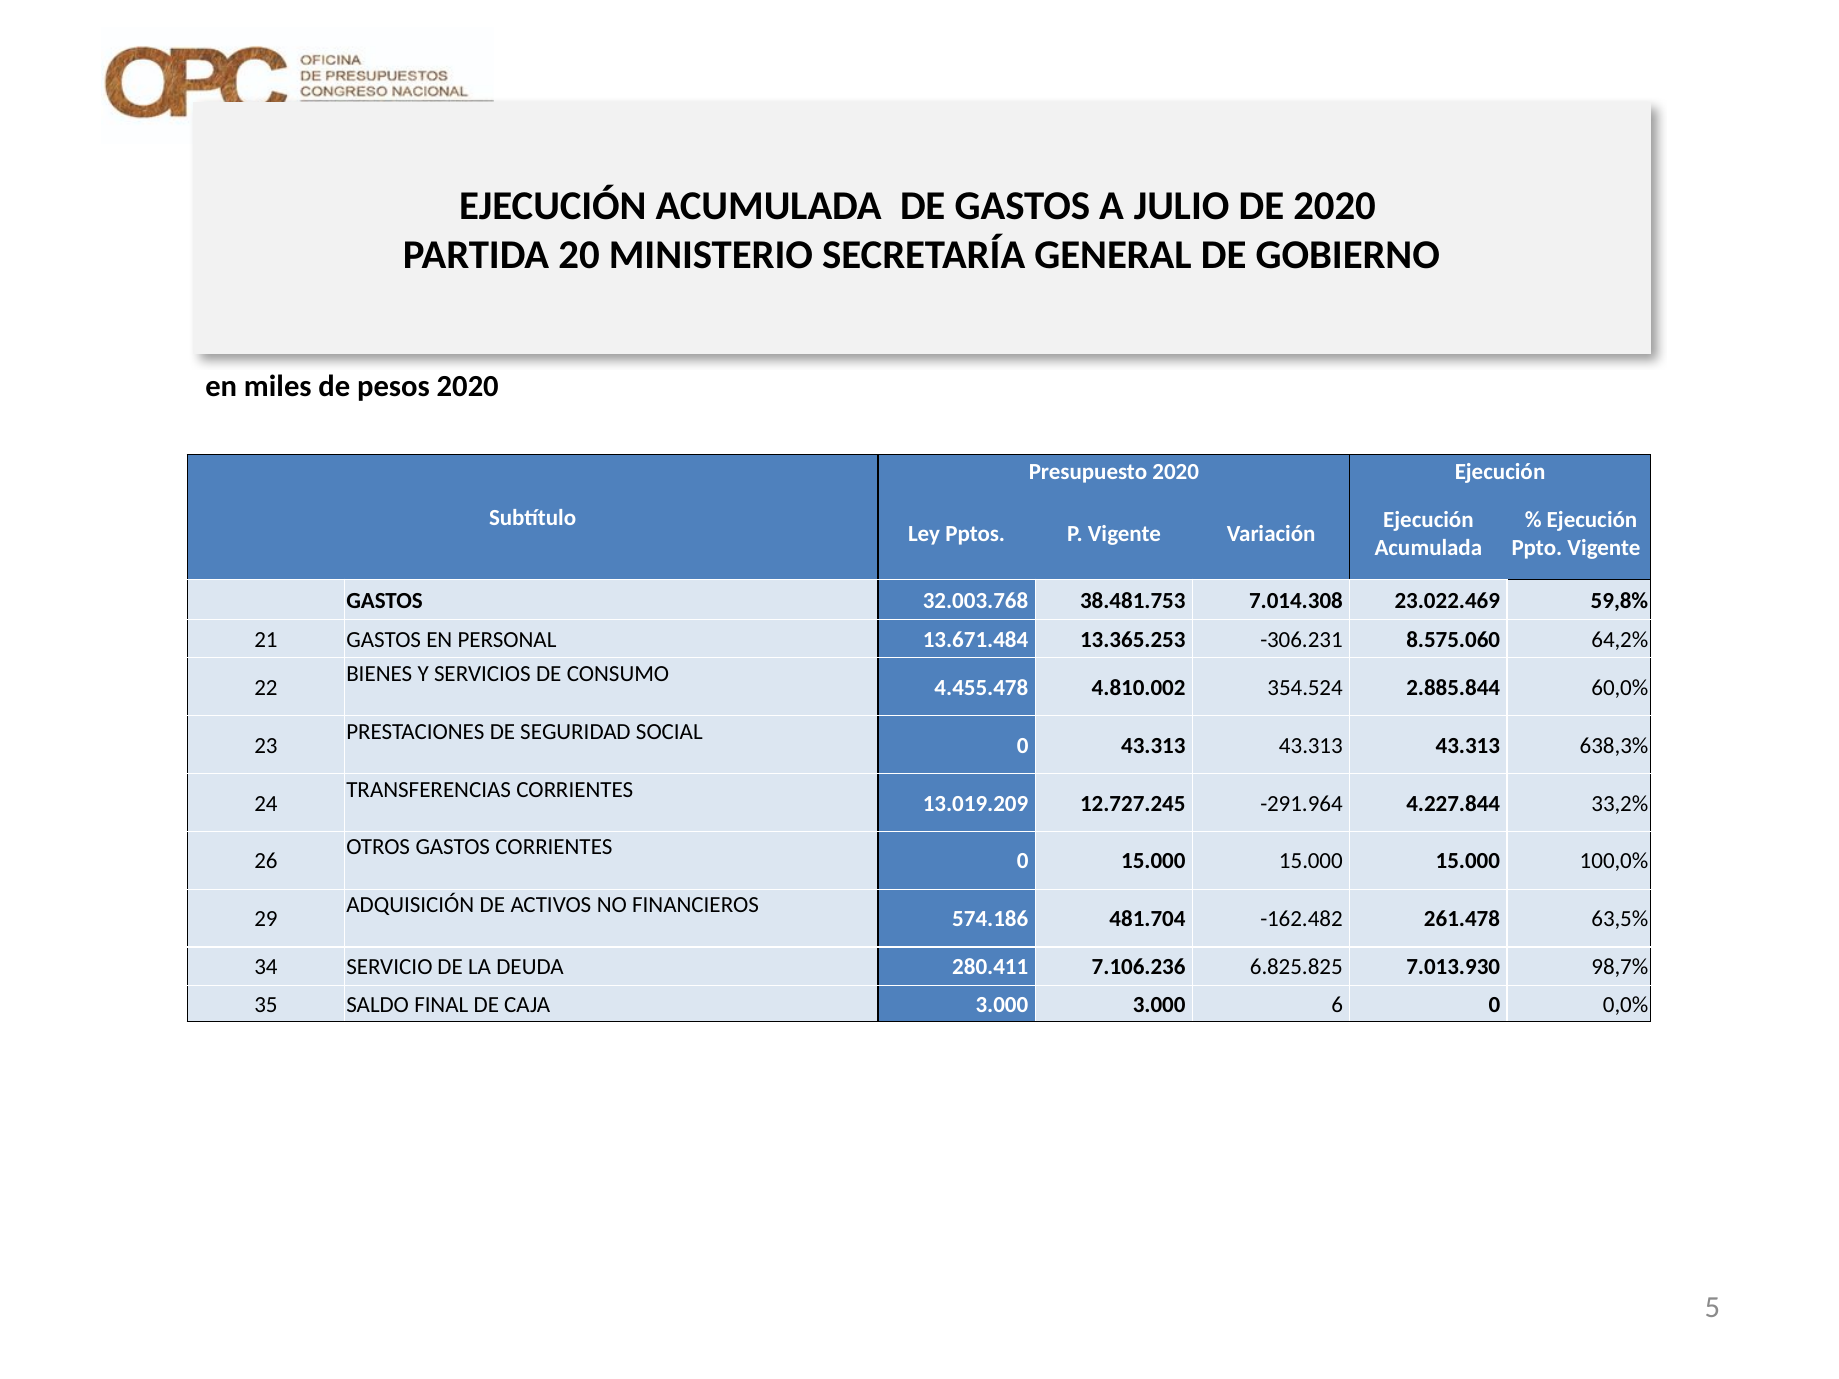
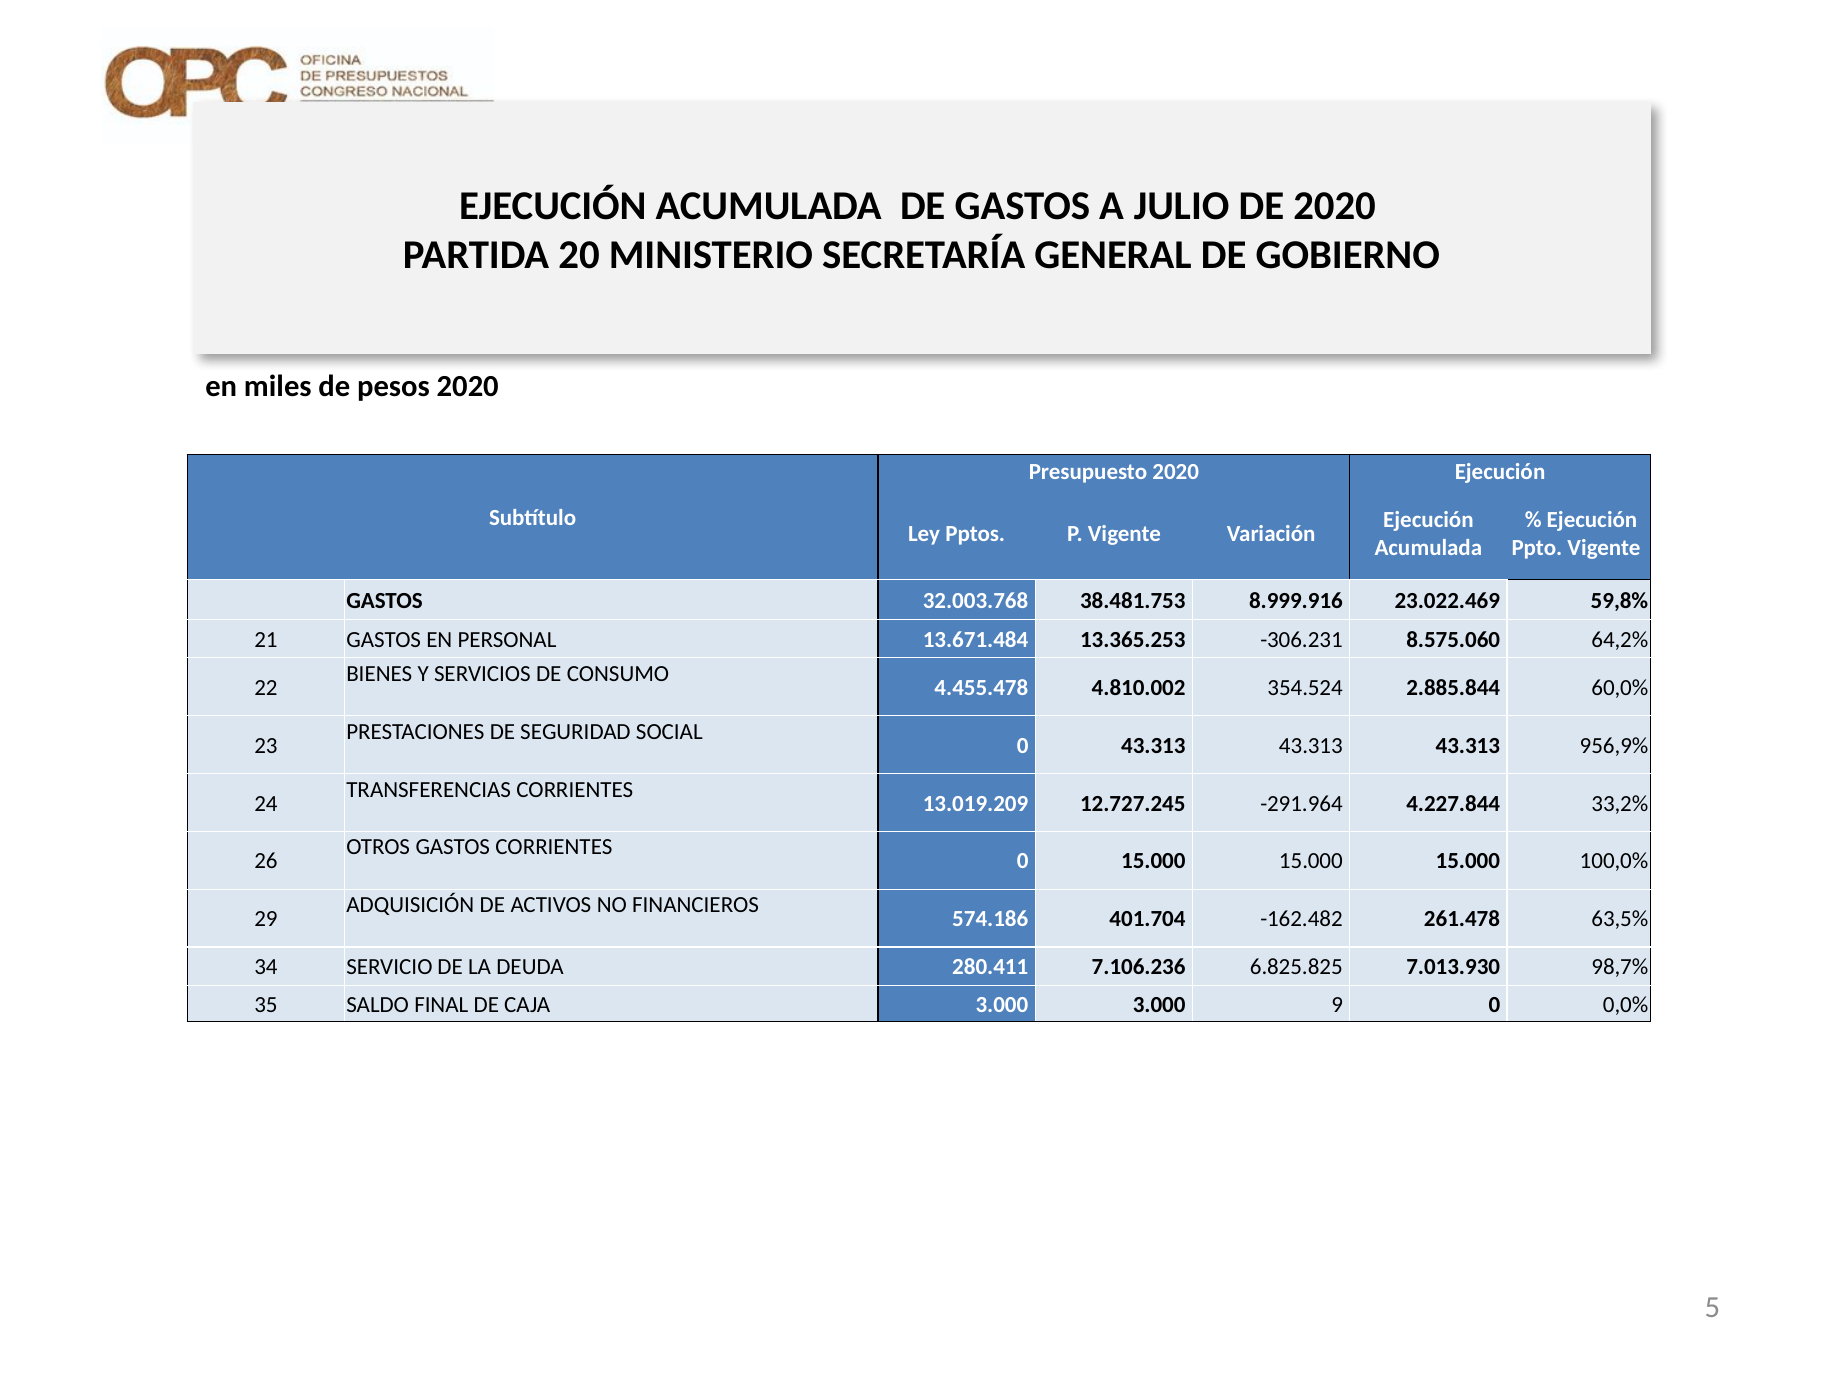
7.014.308: 7.014.308 -> 8.999.916
638,3%: 638,3% -> 956,9%
481.704: 481.704 -> 401.704
6: 6 -> 9
